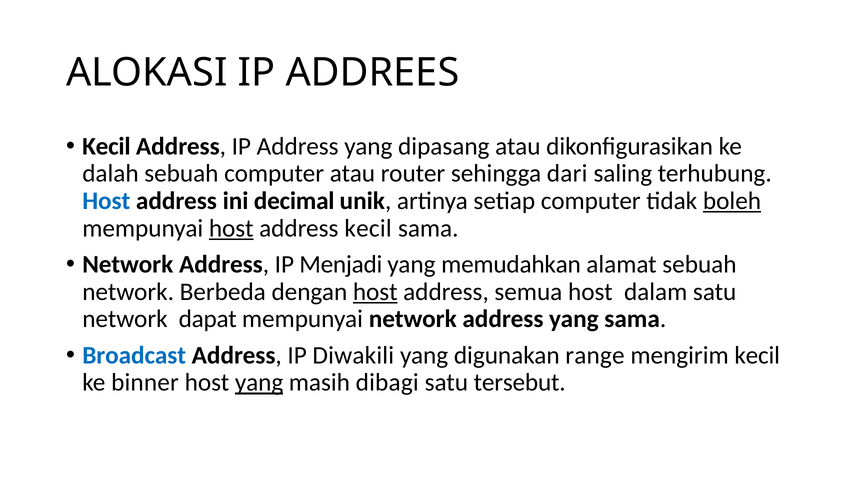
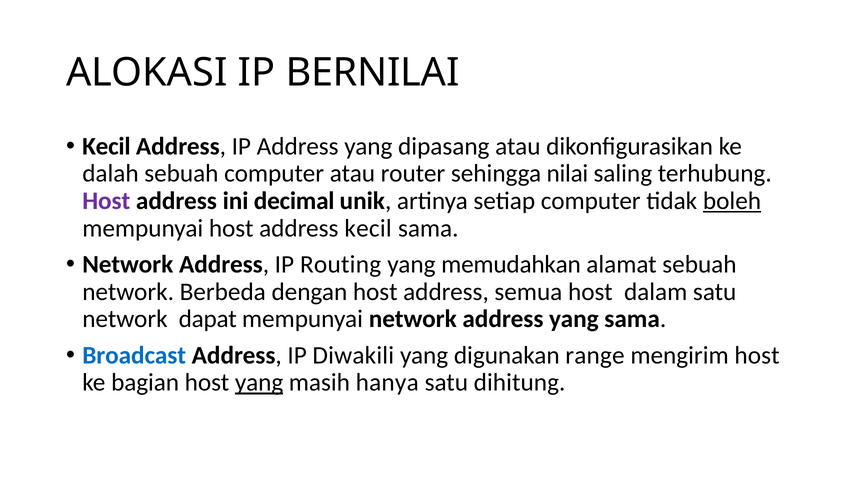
ADDREES: ADDREES -> BERNILAI
dari: dari -> nilai
Host at (106, 201) colour: blue -> purple
host at (231, 228) underline: present -> none
Menjadi: Menjadi -> Routing
host at (375, 292) underline: present -> none
mengirim kecil: kecil -> host
binner: binner -> bagian
dibagi: dibagi -> hanya
tersebut: tersebut -> dihitung
